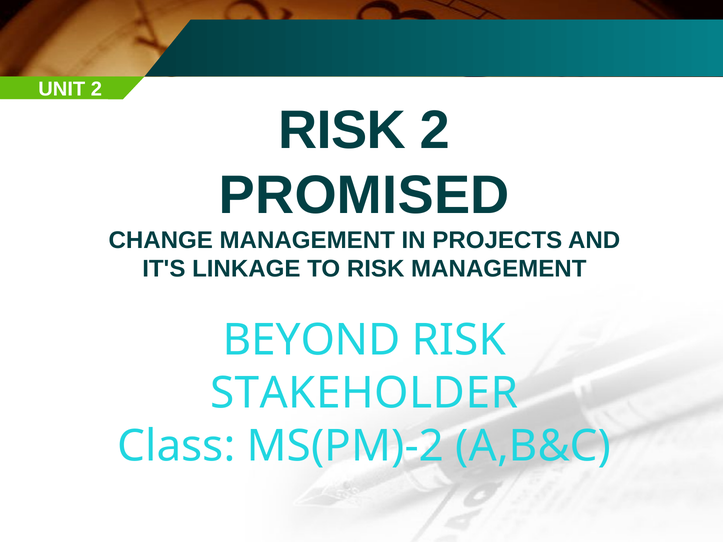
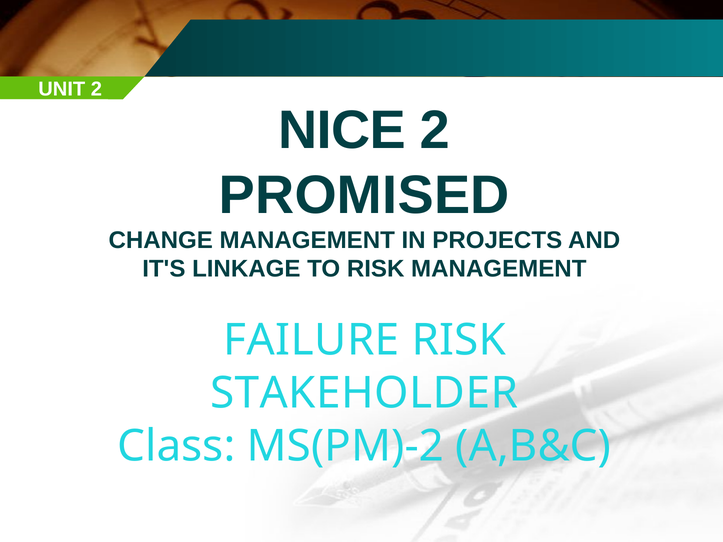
RISK at (342, 130): RISK -> NICE
BEYOND: BEYOND -> FAILURE
